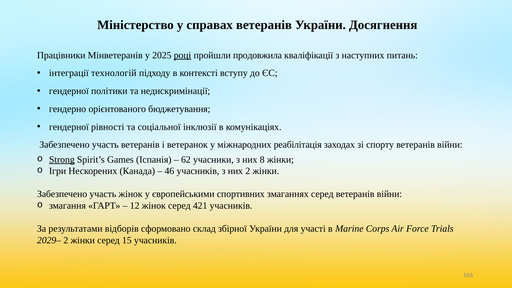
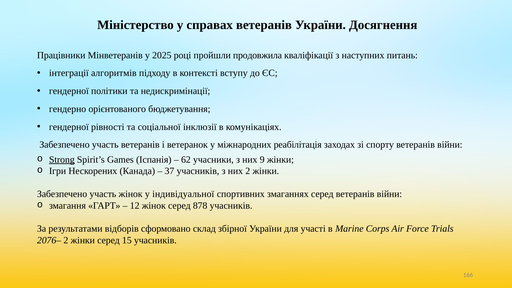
році underline: present -> none
технологій: технологій -> алгоритмів
8: 8 -> 9
46: 46 -> 37
європейськими: європейськими -> індивідуальної
421: 421 -> 878
2029–: 2029– -> 2076–
